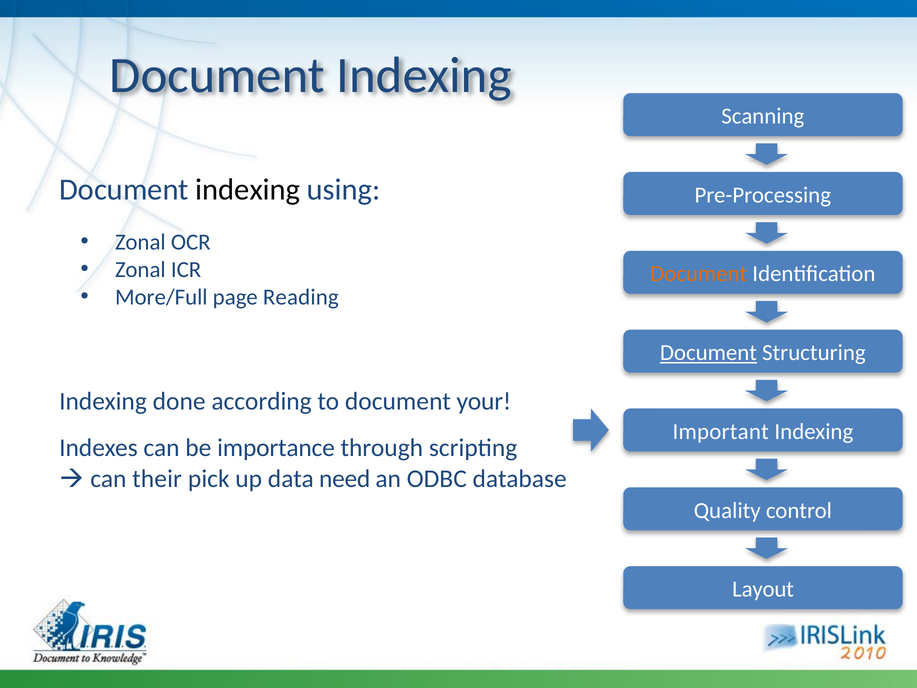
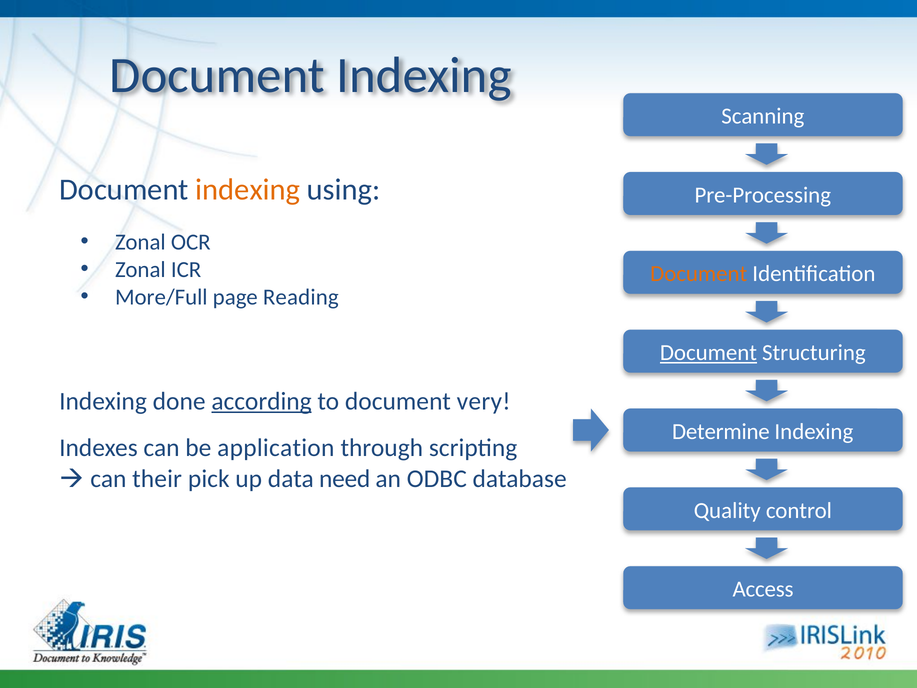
indexing at (248, 190) colour: black -> orange
according underline: none -> present
your: your -> very
Important: Important -> Determine
importance: importance -> application
Layout: Layout -> Access
